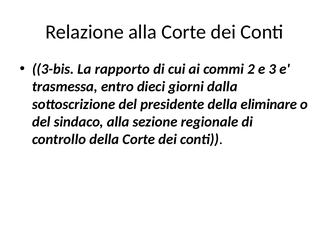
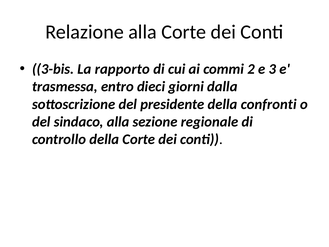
eliminare: eliminare -> confronti
